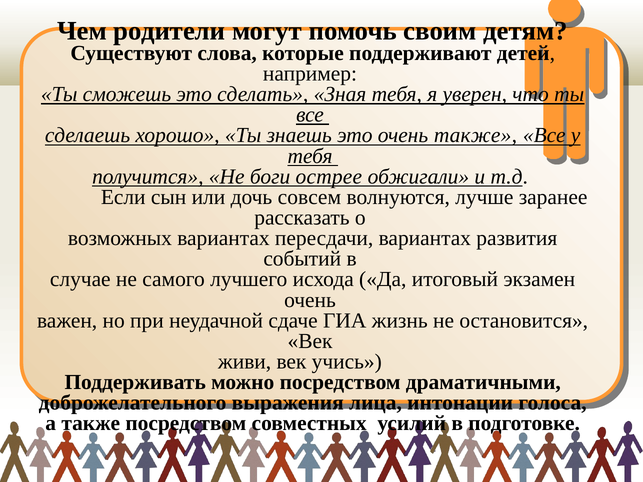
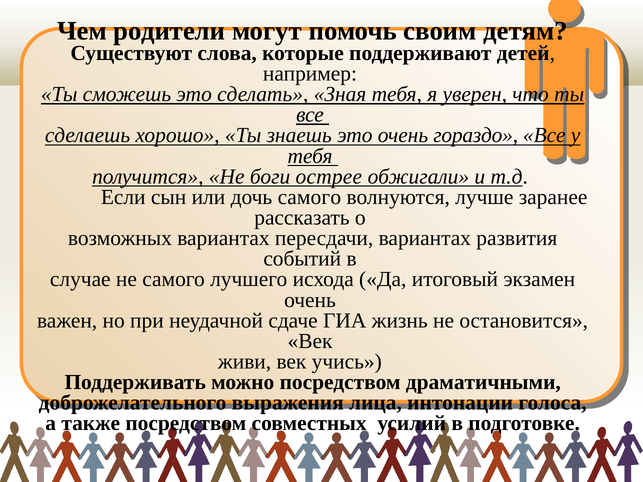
очень также: также -> гораздо
дочь совсем: совсем -> самого
